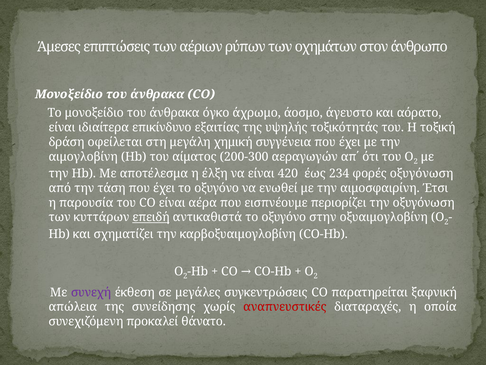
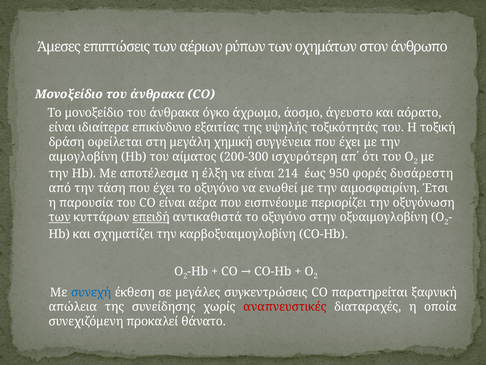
αεραγωγών: αεραγωγών -> ισχυρότερη
420: 420 -> 214
234: 234 -> 950
φορές οξυγόνωση: οξυγόνωση -> δυσάρεστη
των at (60, 217) underline: none -> present
συνεχή colour: purple -> blue
